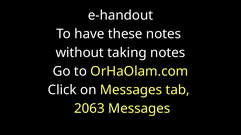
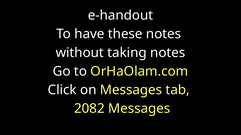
2063: 2063 -> 2082
